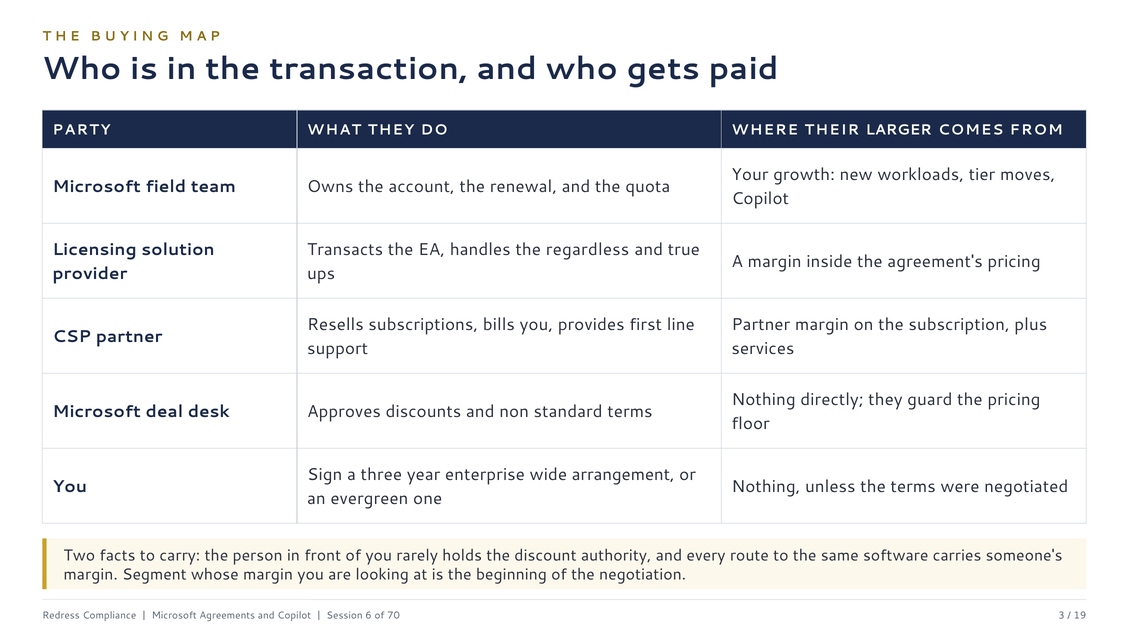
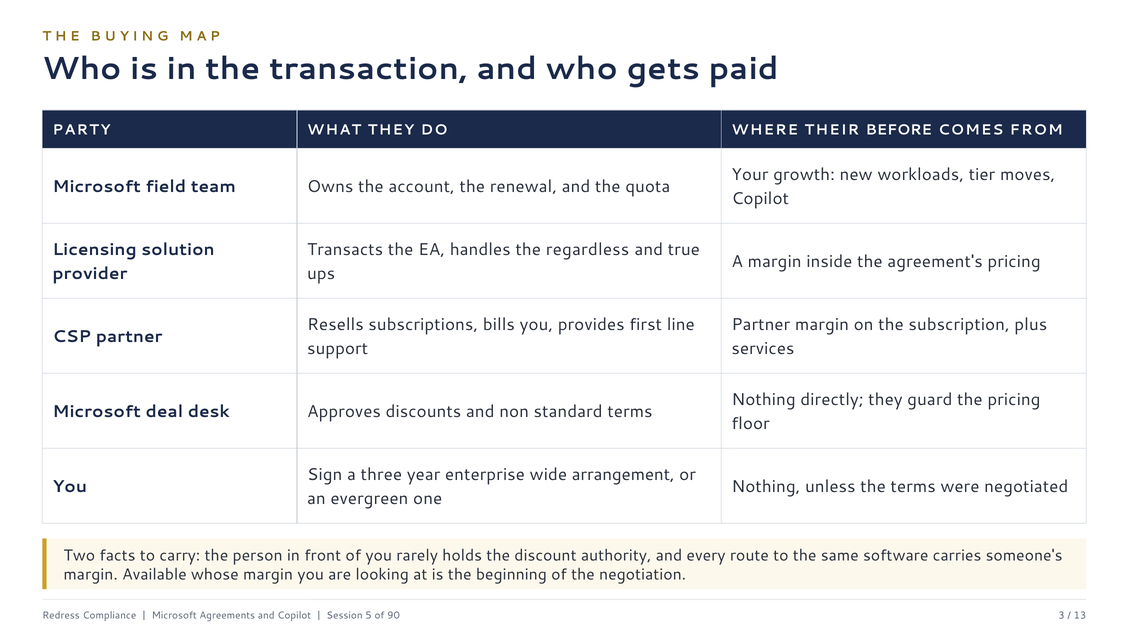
LARGER: LARGER -> BEFORE
Segment: Segment -> Available
6: 6 -> 5
70: 70 -> 90
19: 19 -> 13
